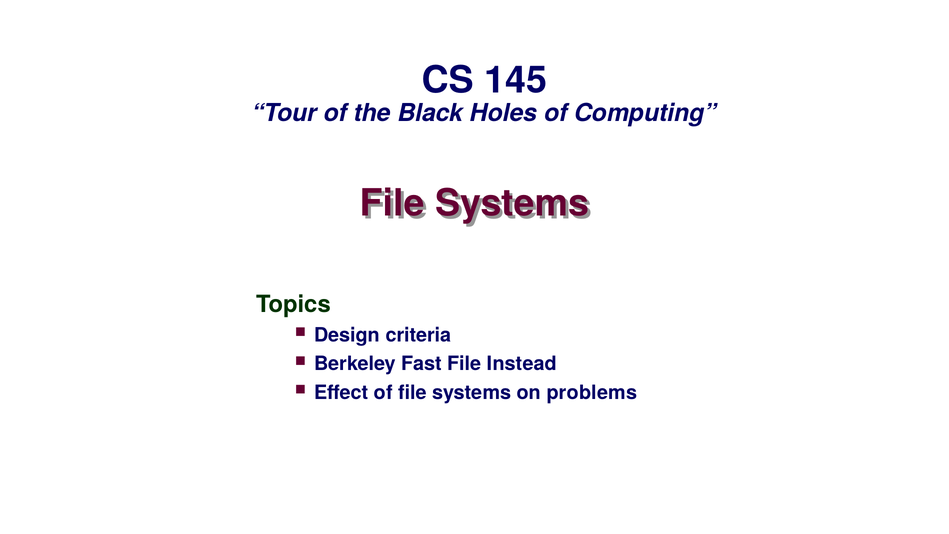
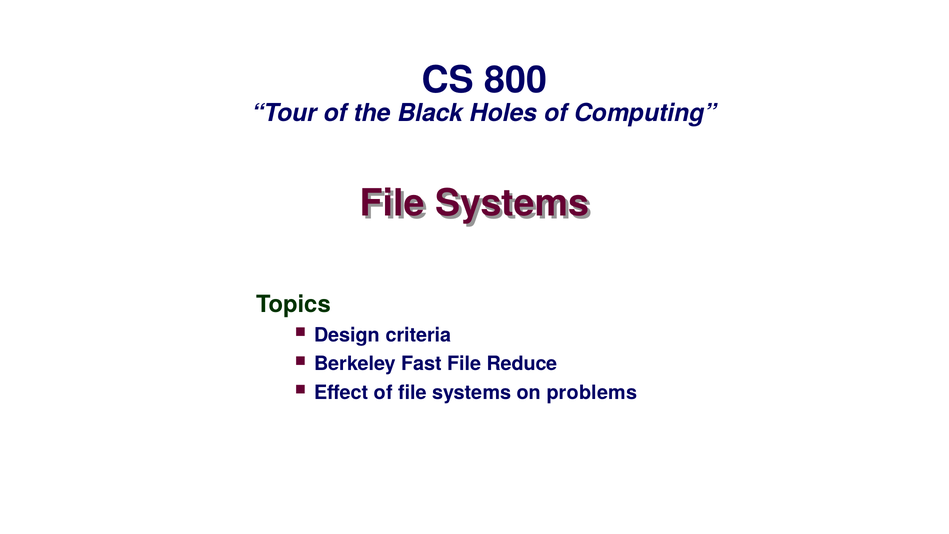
145: 145 -> 800
Instead: Instead -> Reduce
